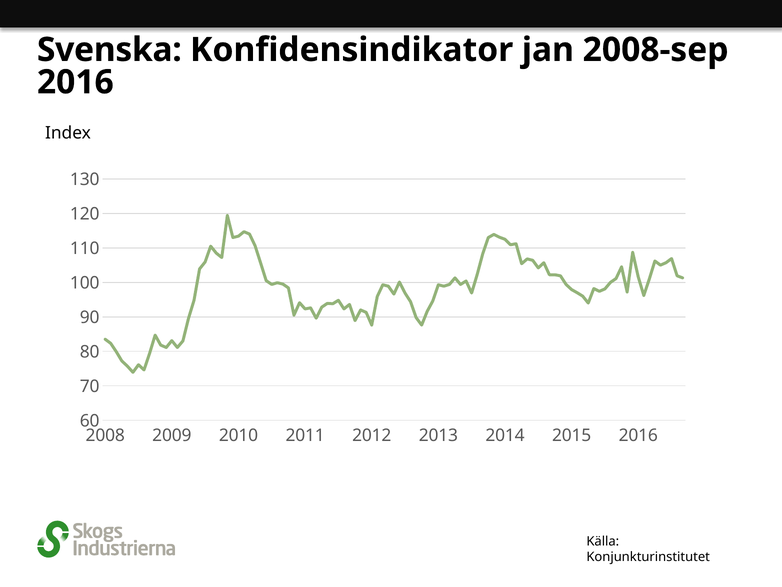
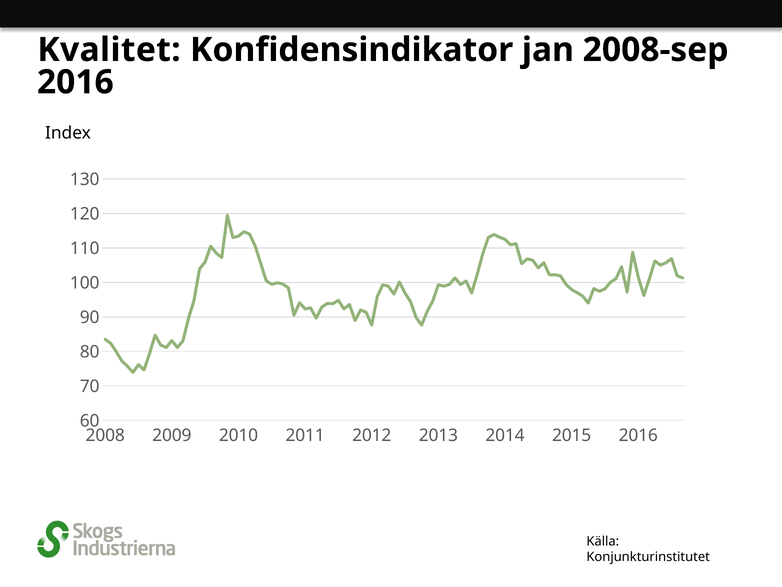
Svenska: Svenska -> Kvalitet
